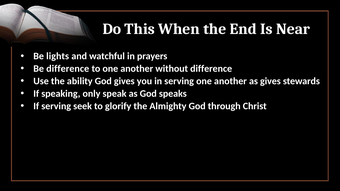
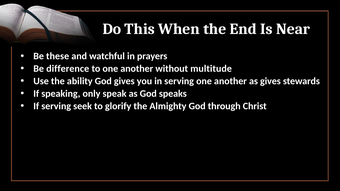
lights: lights -> these
without difference: difference -> multitude
